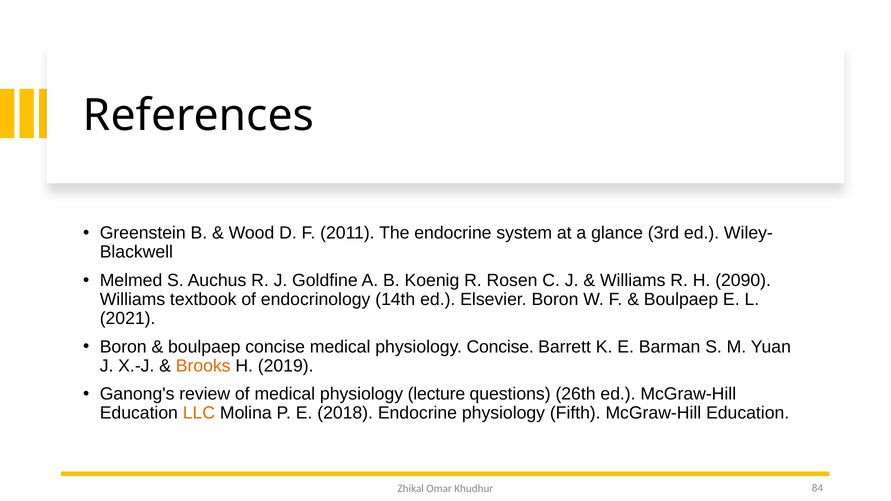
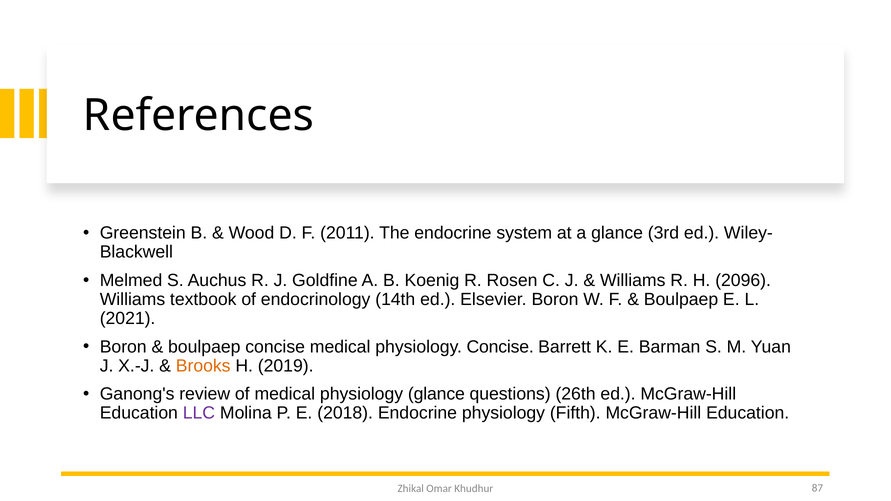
2090: 2090 -> 2096
physiology lecture: lecture -> glance
LLC colour: orange -> purple
84: 84 -> 87
